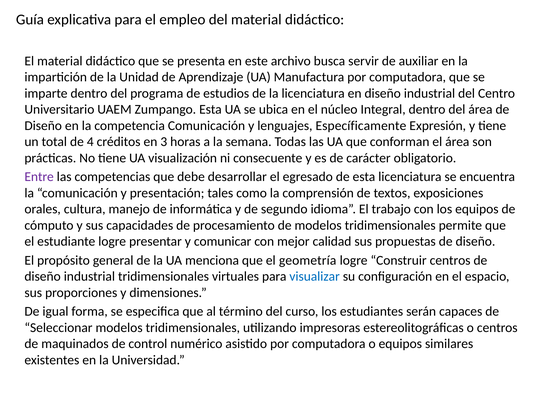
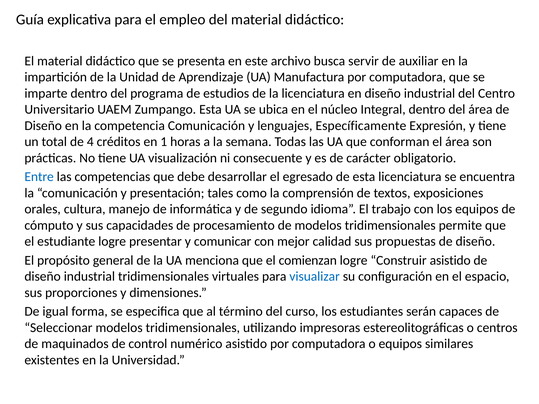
3: 3 -> 1
Entre colour: purple -> blue
geometría: geometría -> comienzan
Construir centros: centros -> asistido
